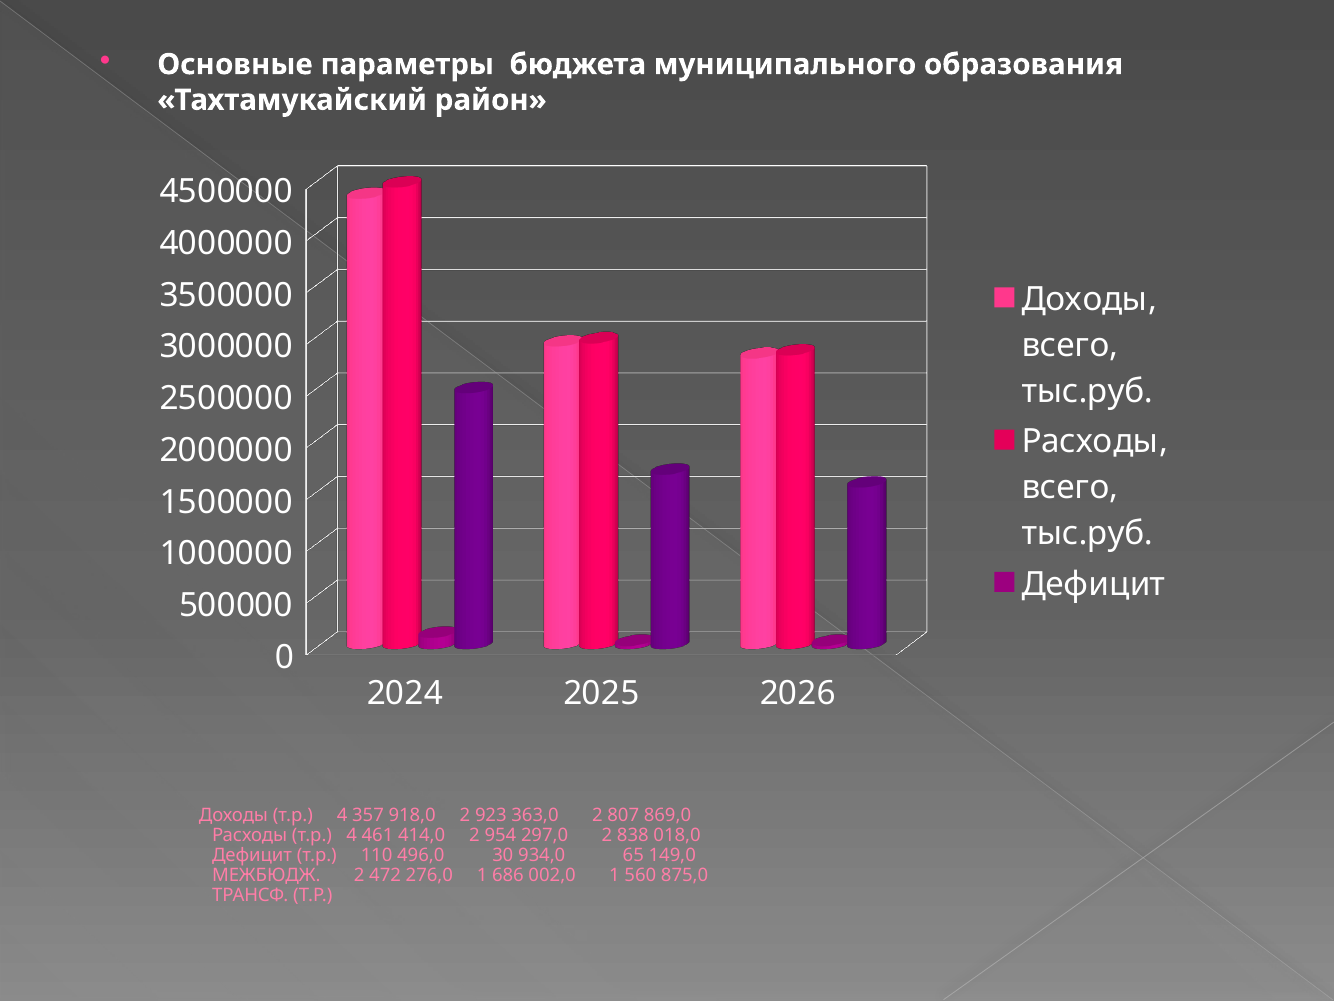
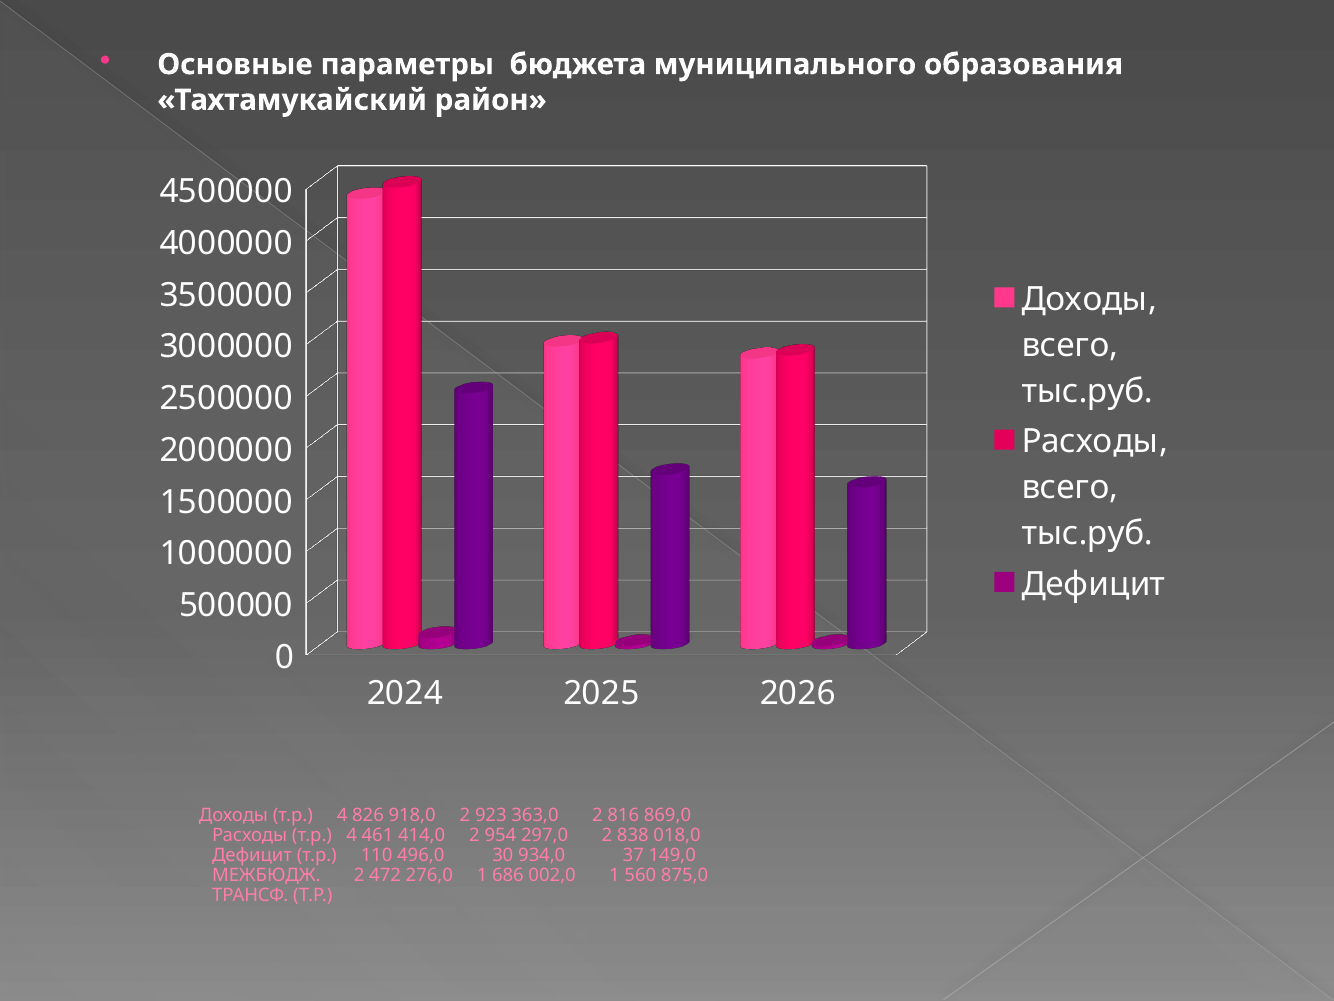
357: 357 -> 826
807: 807 -> 816
65: 65 -> 37
